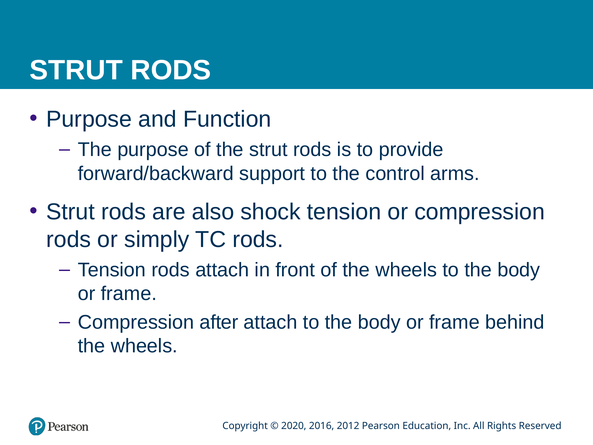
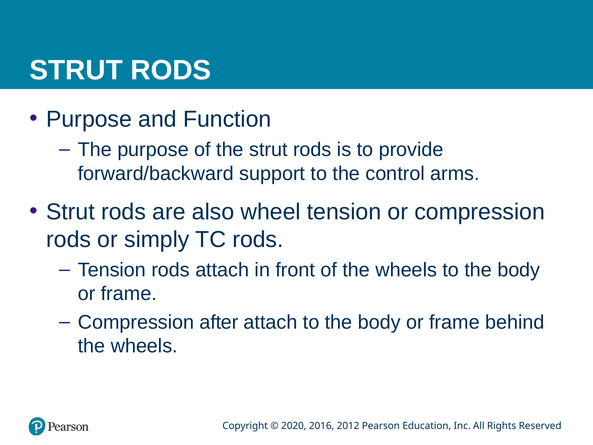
shock: shock -> wheel
